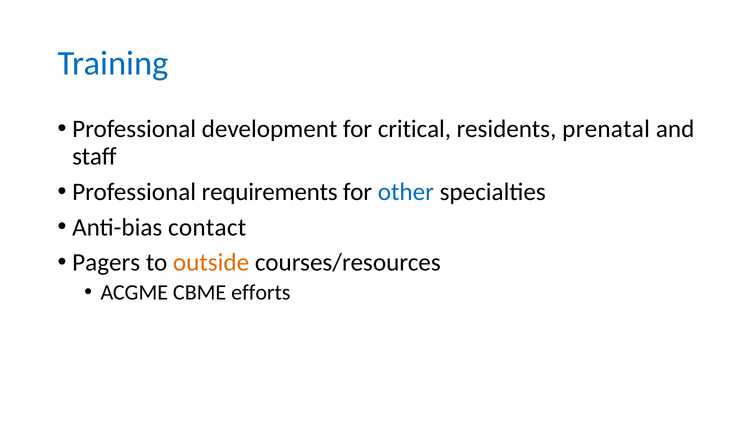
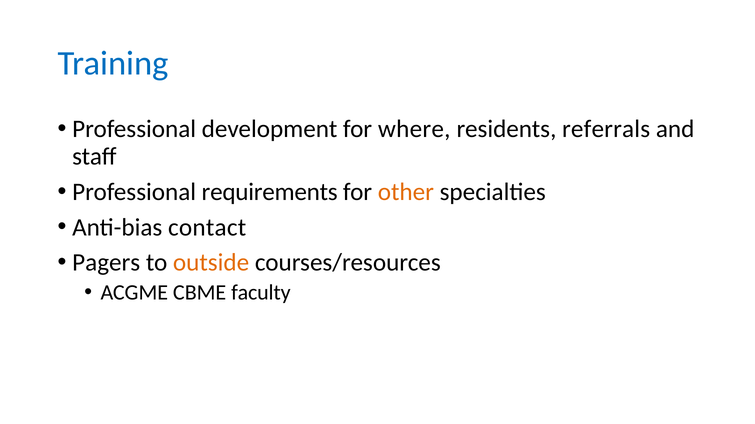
critical: critical -> where
prenatal: prenatal -> referrals
other colour: blue -> orange
efforts: efforts -> faculty
